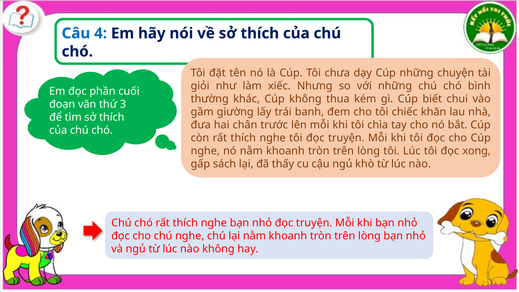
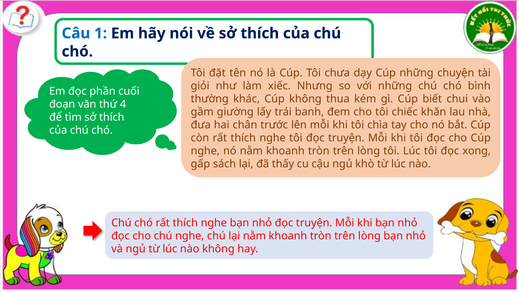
4: 4 -> 1
3: 3 -> 4
